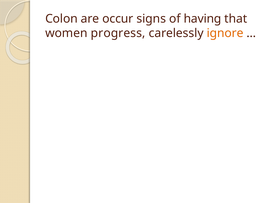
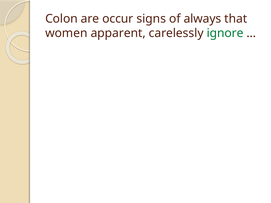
having: having -> always
progress: progress -> apparent
ignore colour: orange -> green
